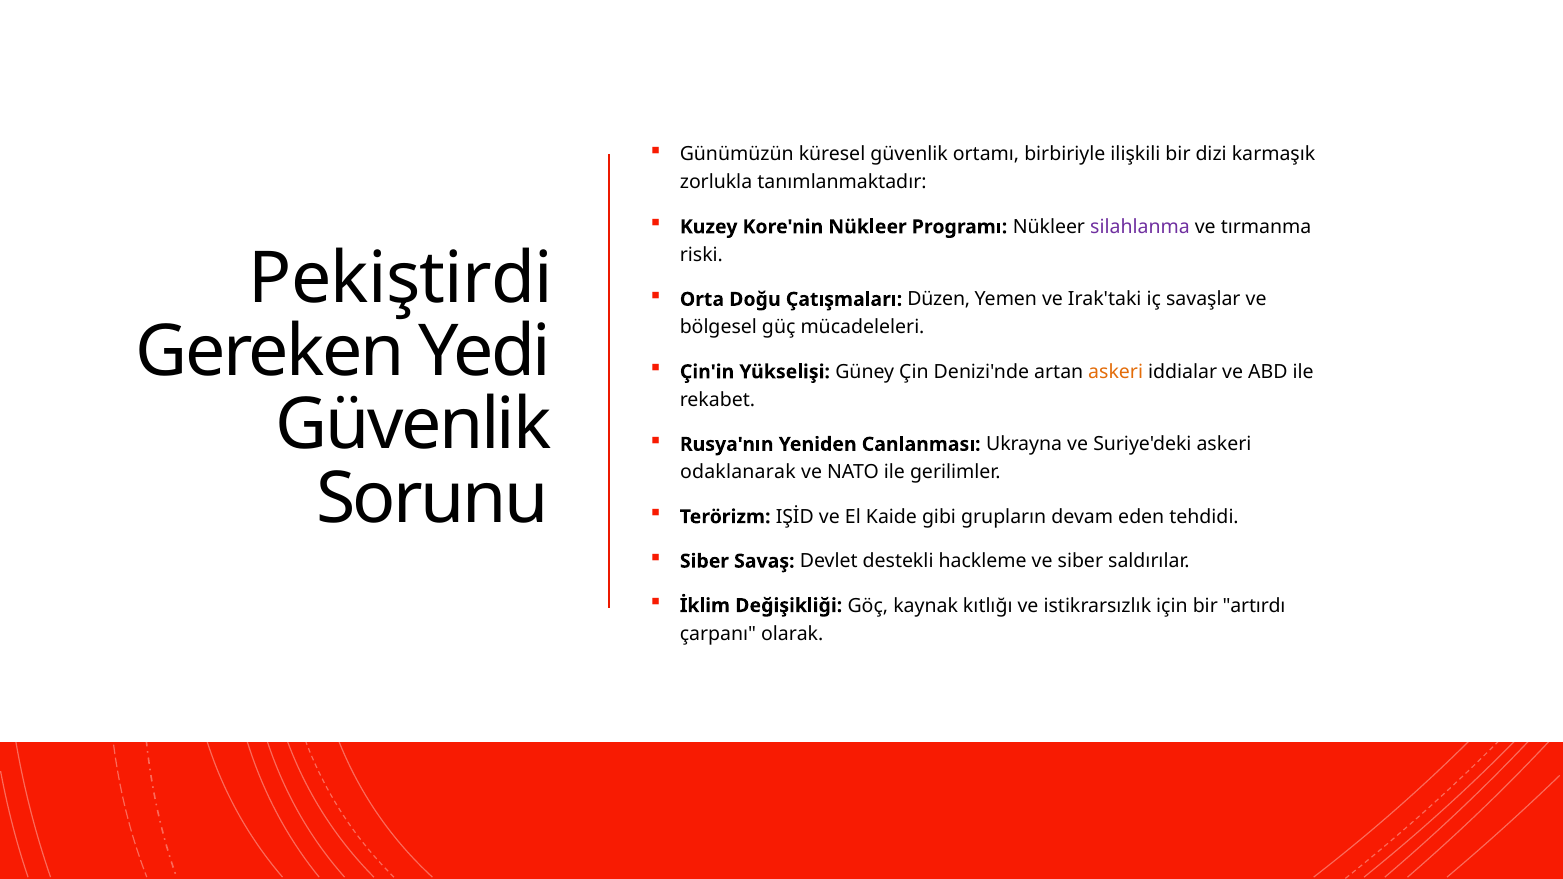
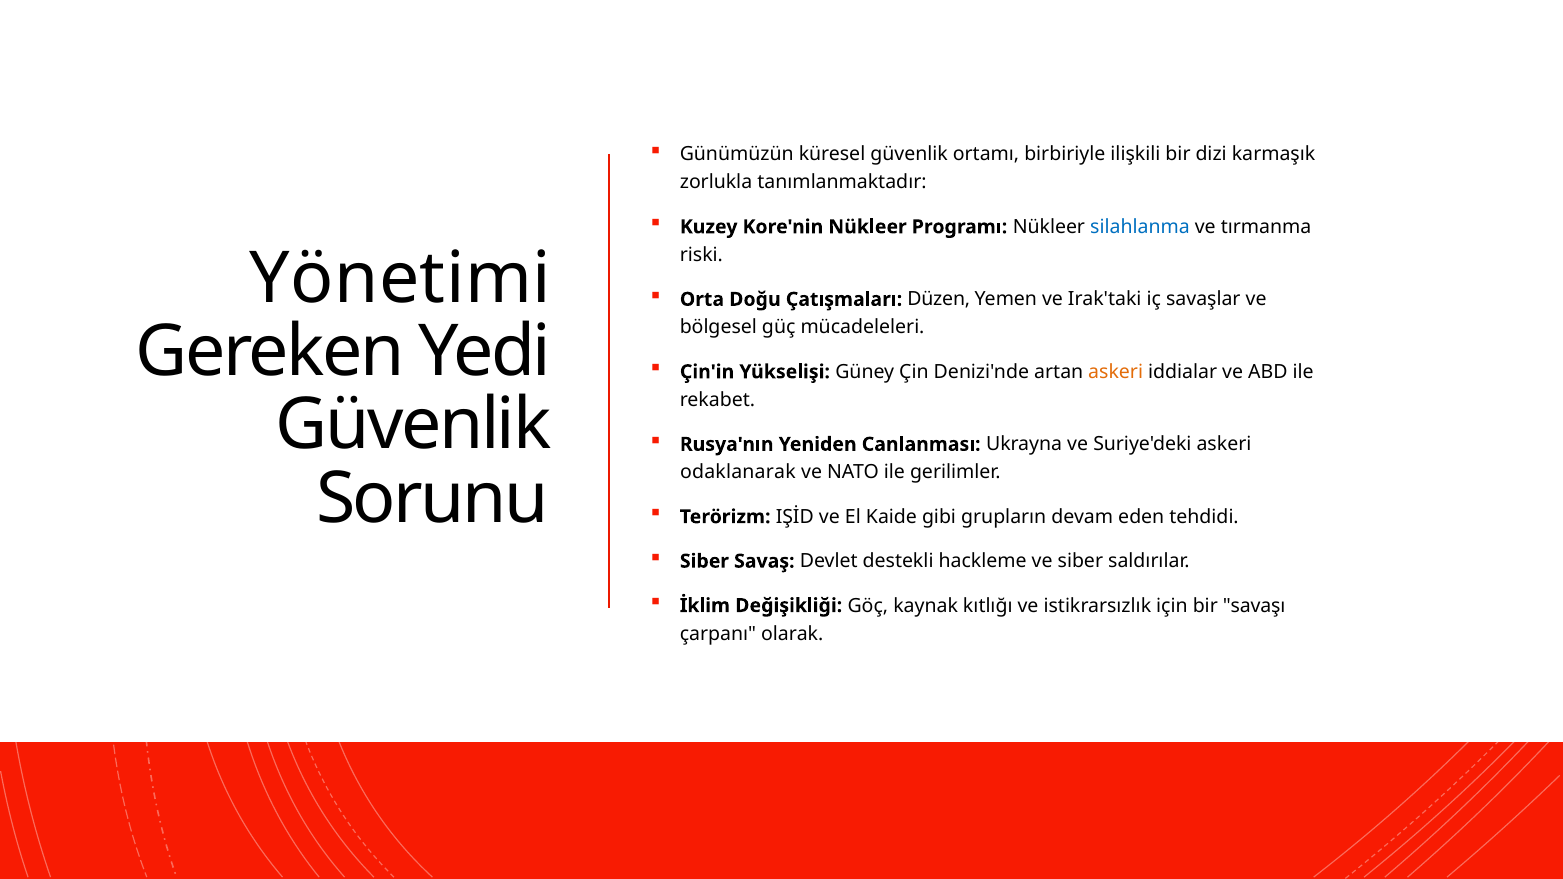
silahlanma colour: purple -> blue
Pekiştirdi: Pekiştirdi -> Yönetimi
artırdı: artırdı -> savaşı
